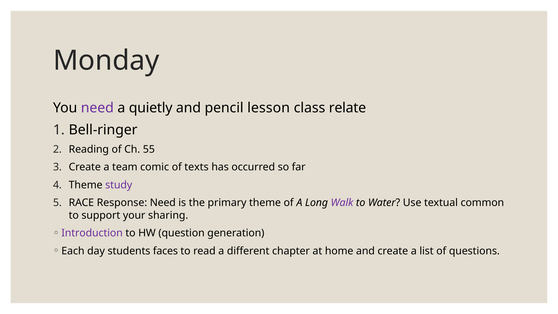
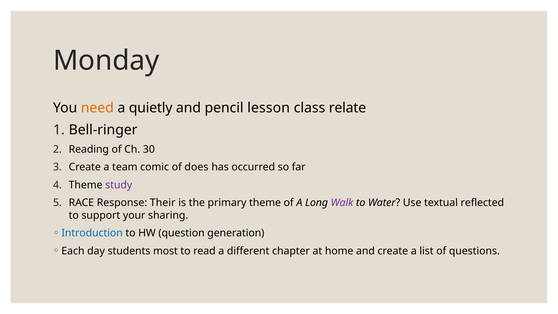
need at (97, 108) colour: purple -> orange
55: 55 -> 30
texts: texts -> does
Response Need: Need -> Their
common: common -> reflected
Introduction colour: purple -> blue
faces: faces -> most
